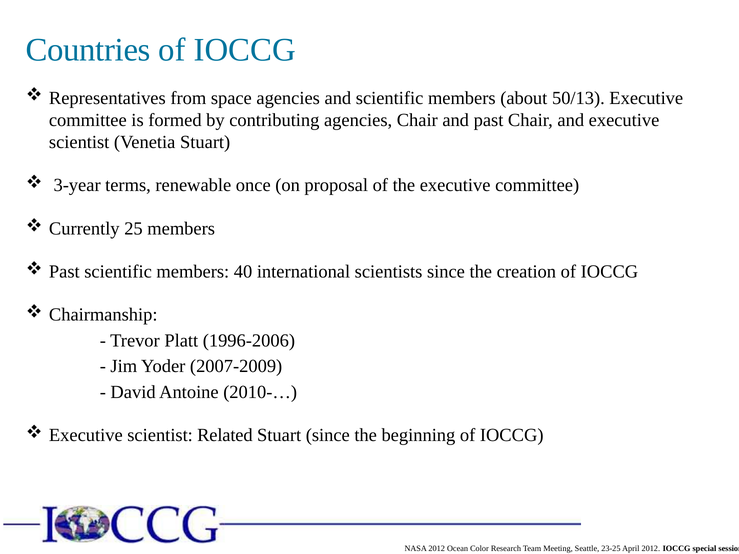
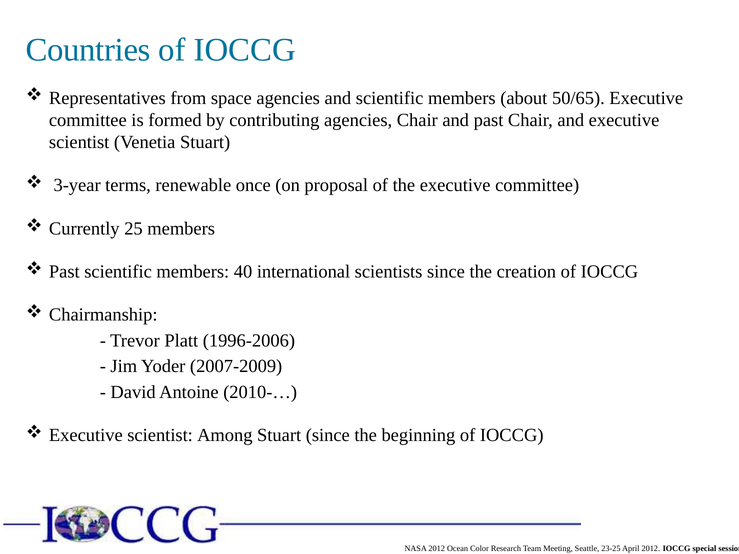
50/13: 50/13 -> 50/65
Related: Related -> Among
